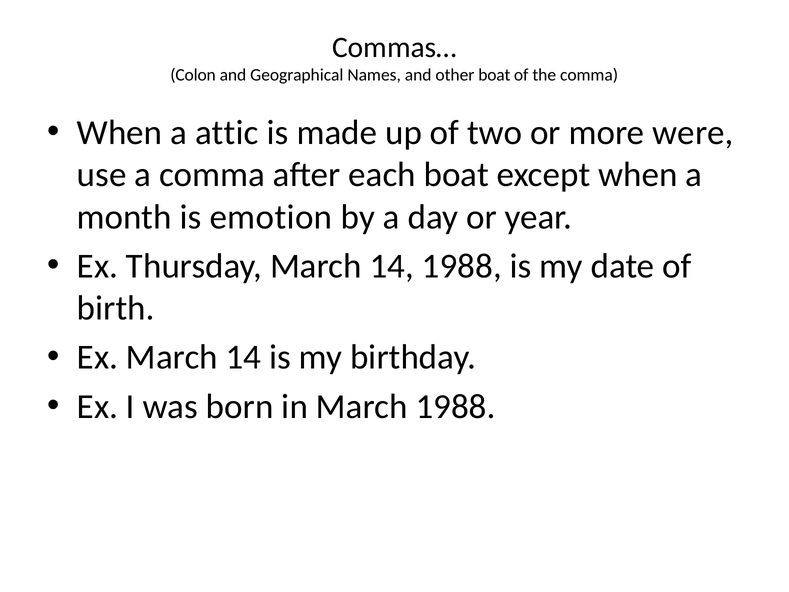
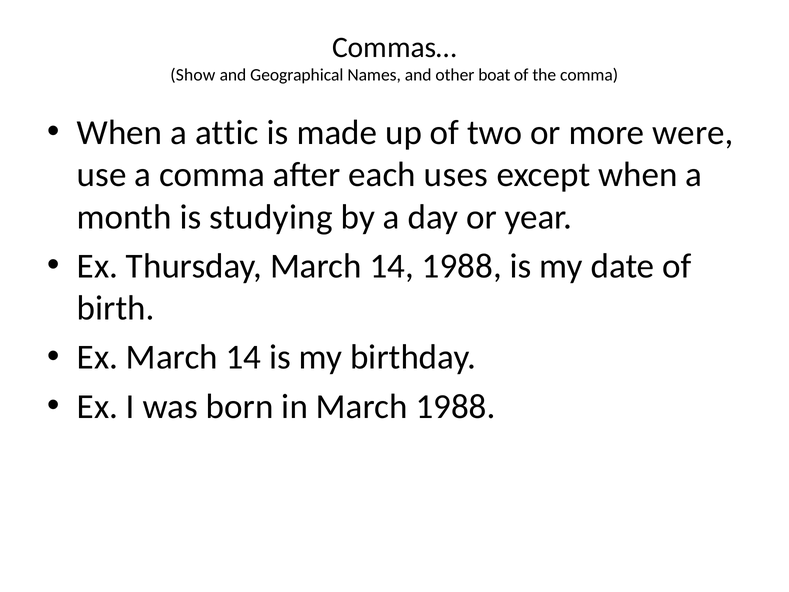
Colon: Colon -> Show
each boat: boat -> uses
emotion: emotion -> studying
